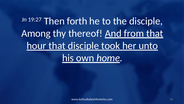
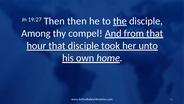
Then forth: forth -> then
the underline: none -> present
thereof: thereof -> compel
